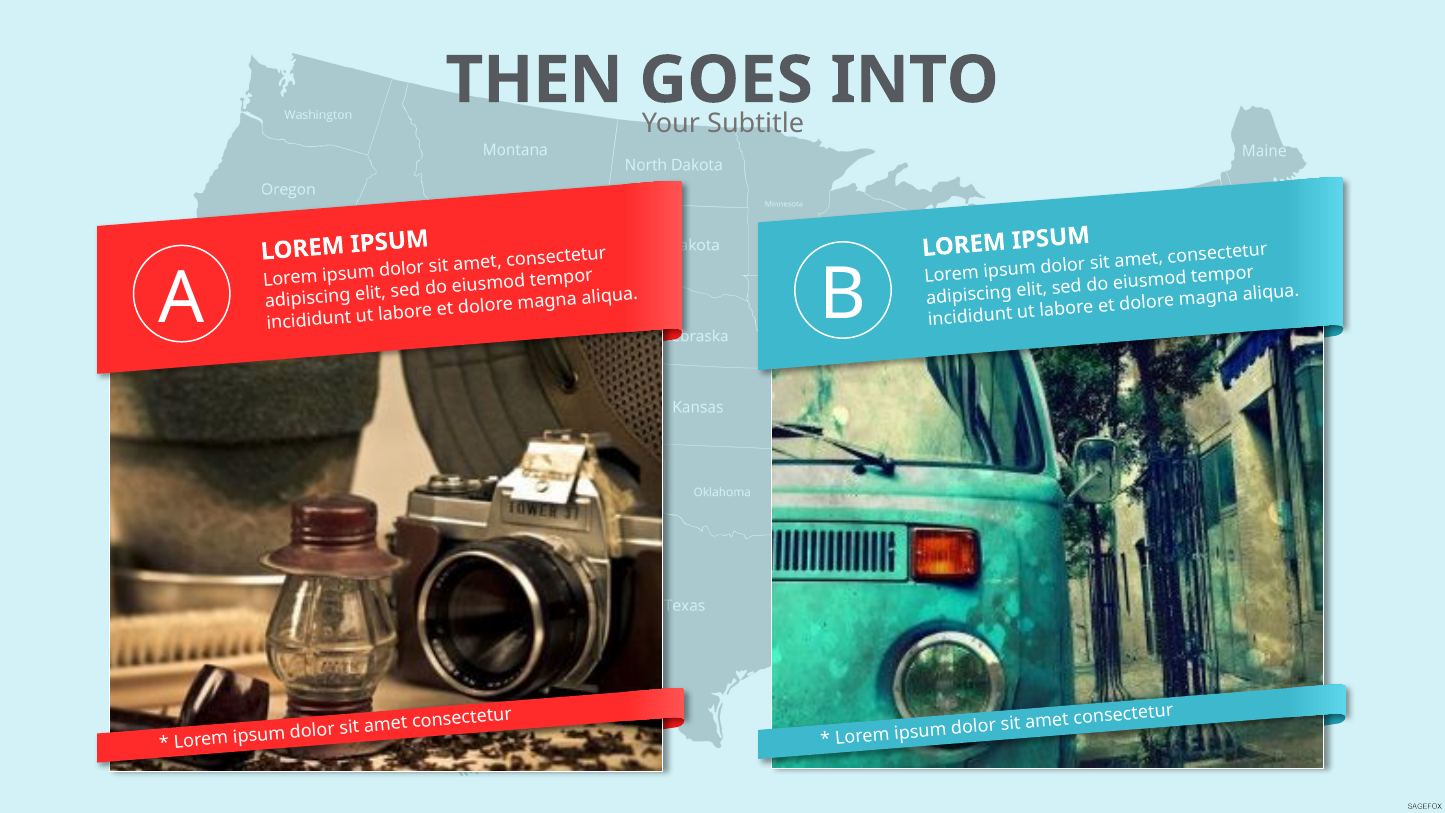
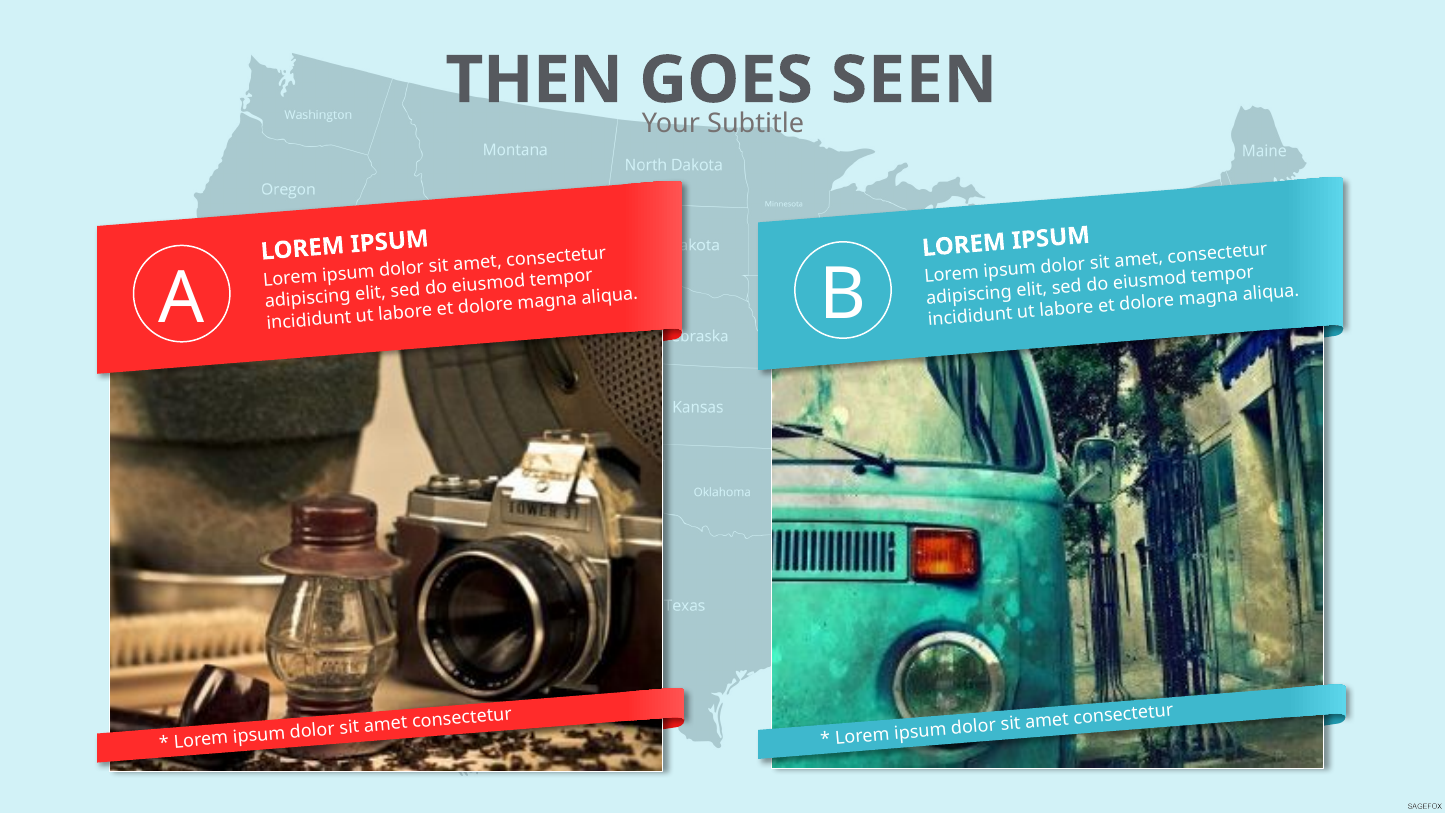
INTO: INTO -> SEEN
